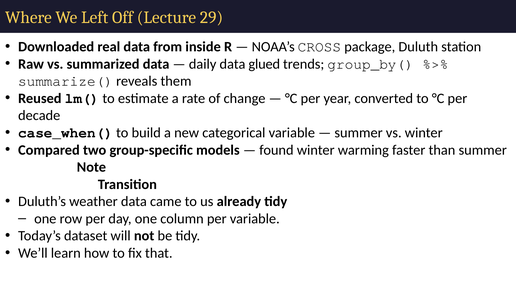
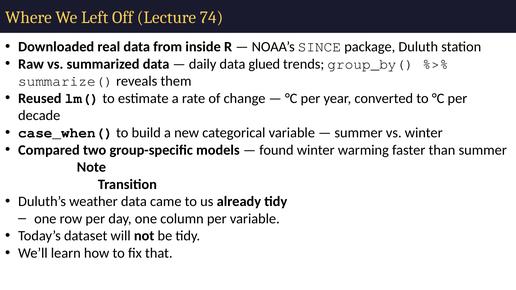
29: 29 -> 74
CROSS: CROSS -> SINCE
